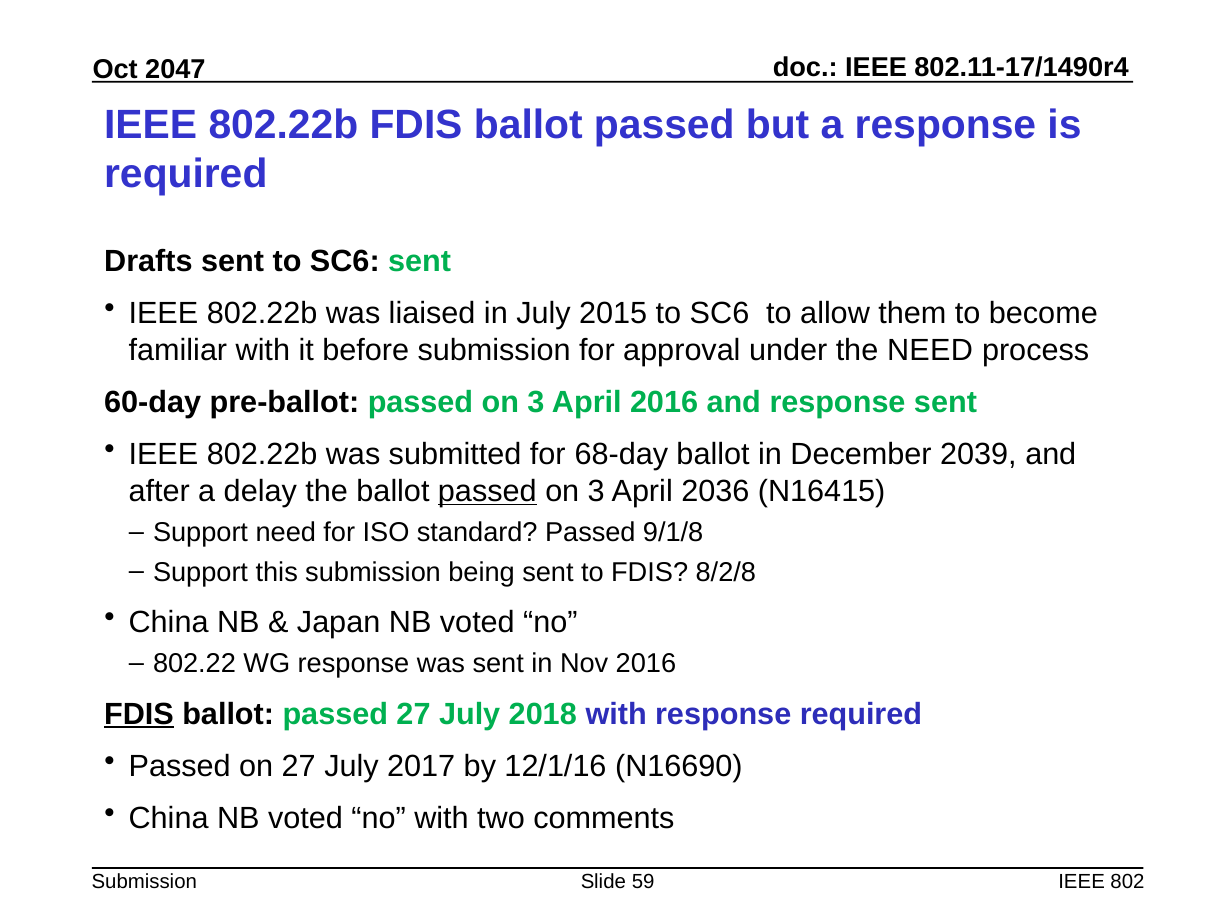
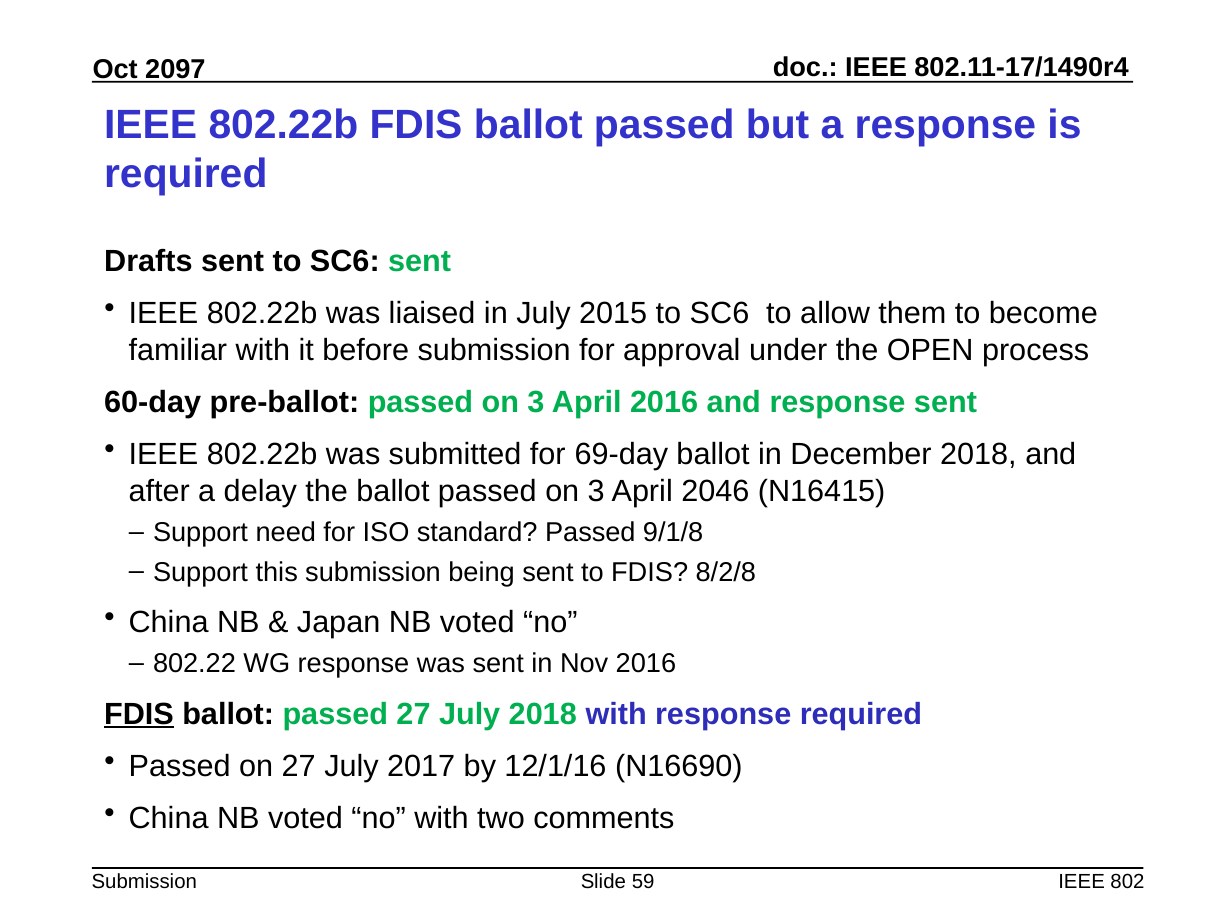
2047: 2047 -> 2097
the NEED: NEED -> OPEN
68-day: 68-day -> 69-day
December 2039: 2039 -> 2018
passed at (487, 491) underline: present -> none
2036: 2036 -> 2046
